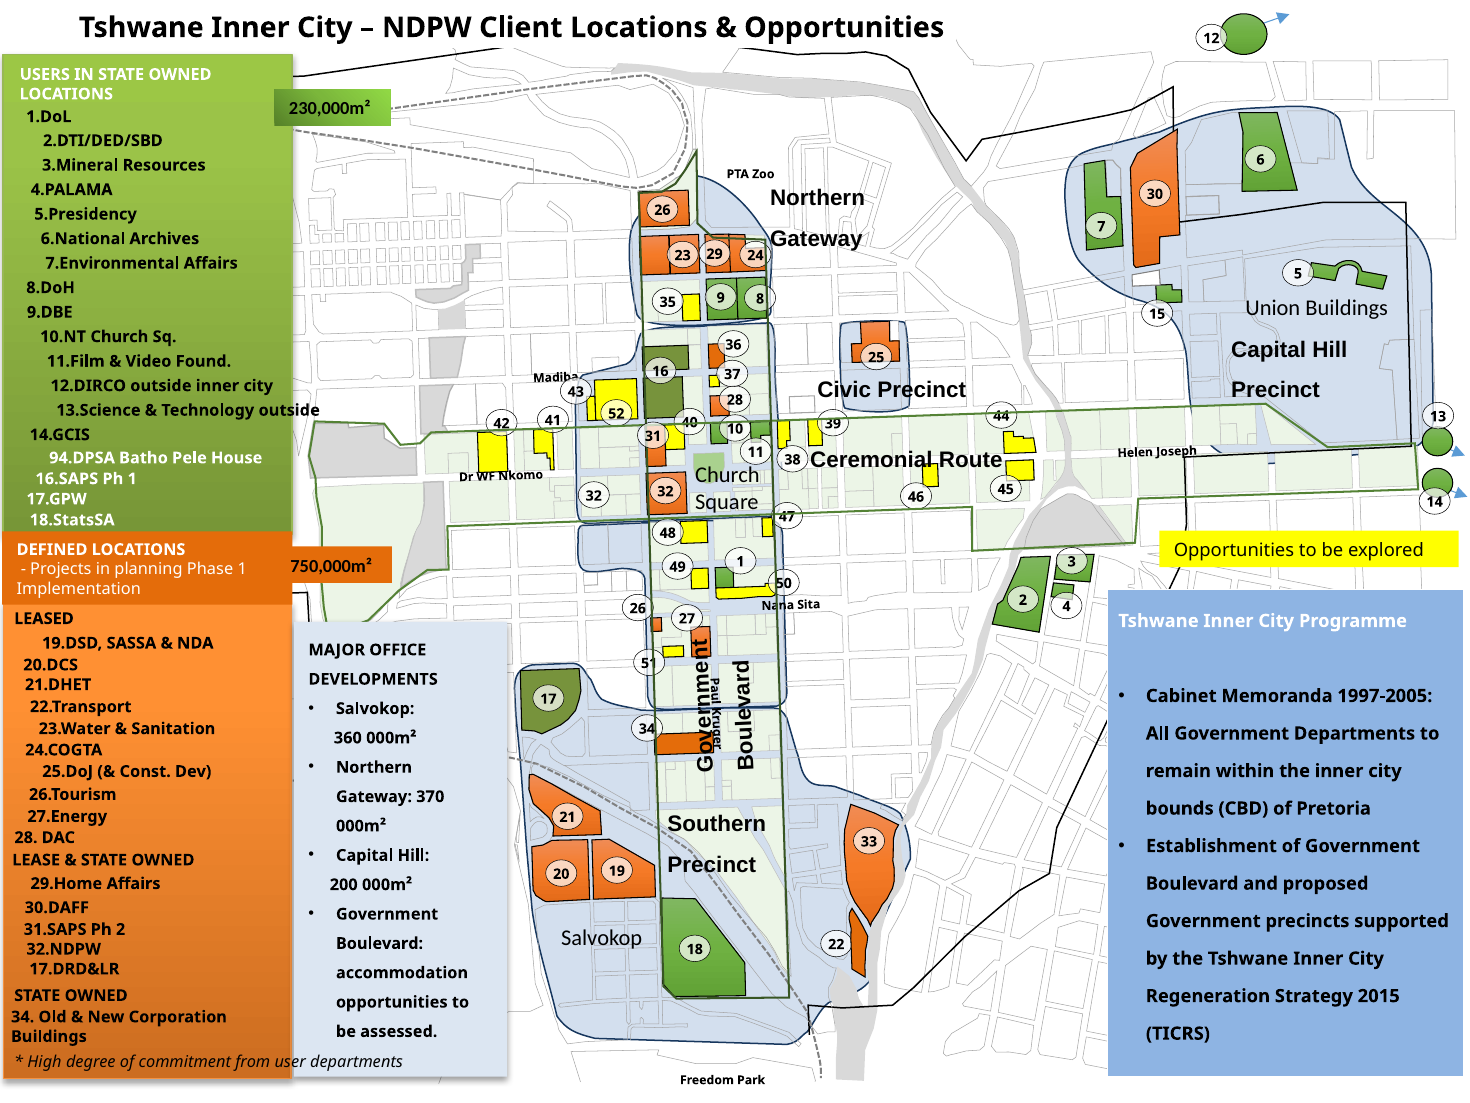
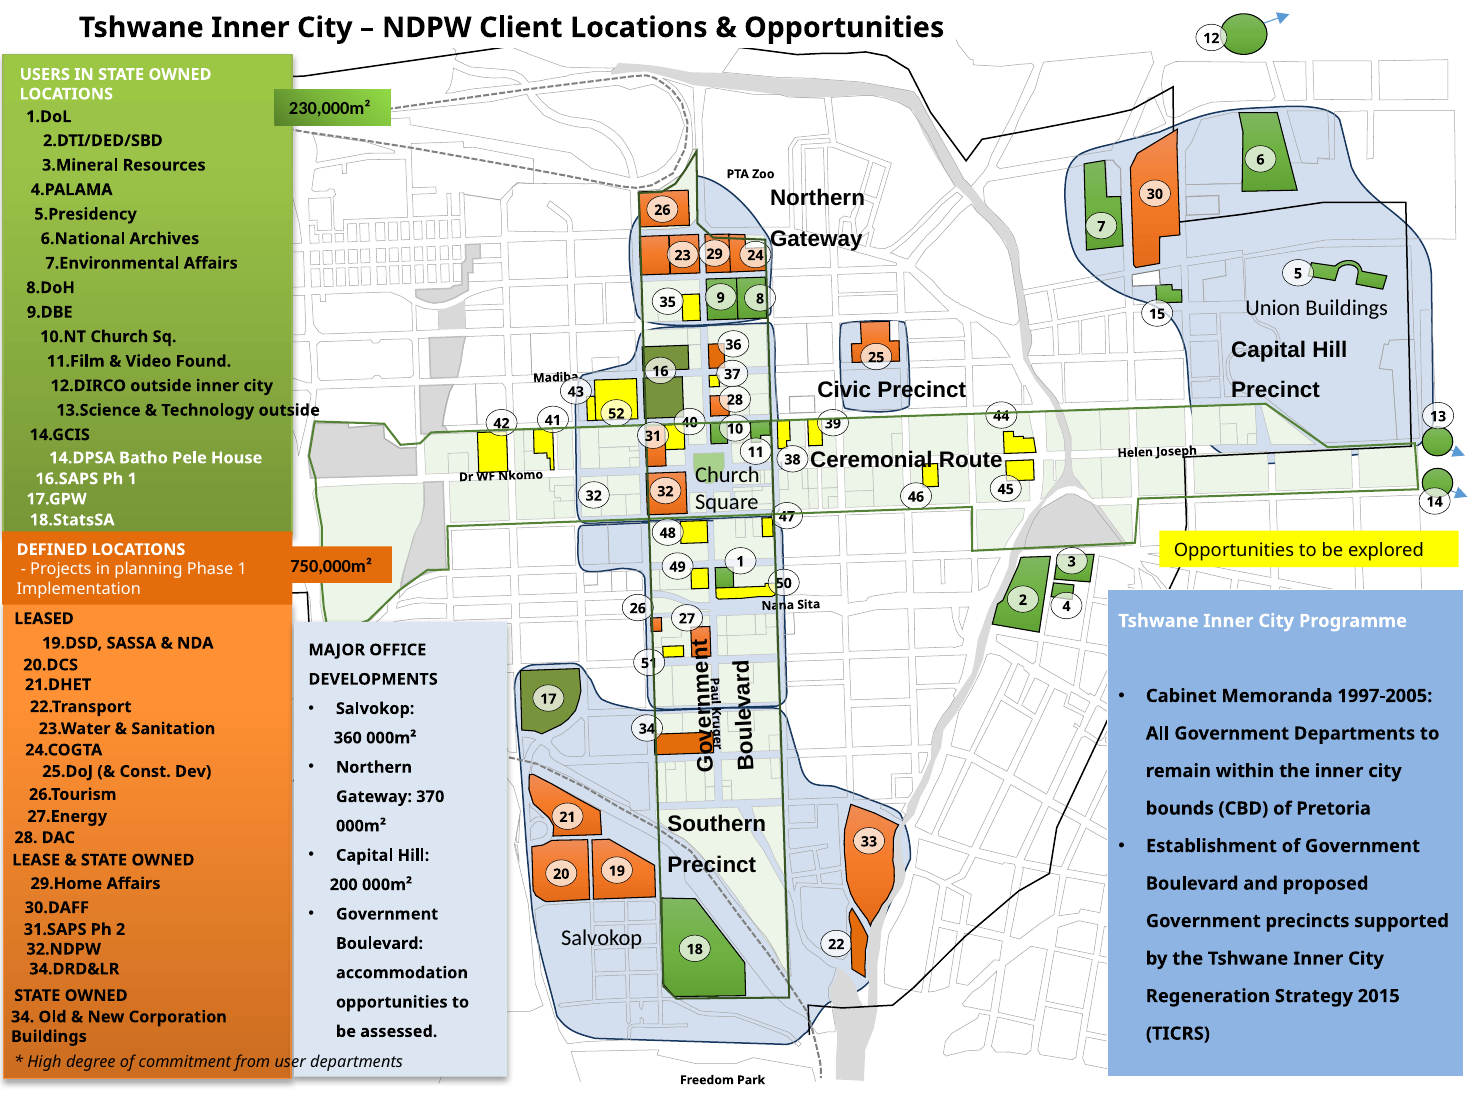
94.DPSA: 94.DPSA -> 14.DPSA
17.DRD&LR: 17.DRD&LR -> 34.DRD&LR
